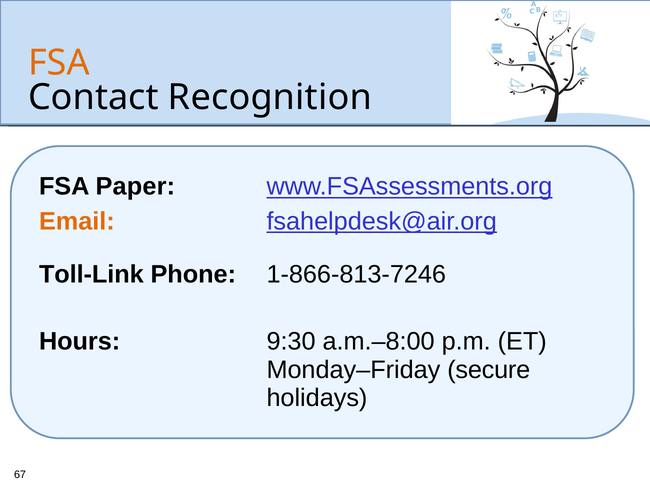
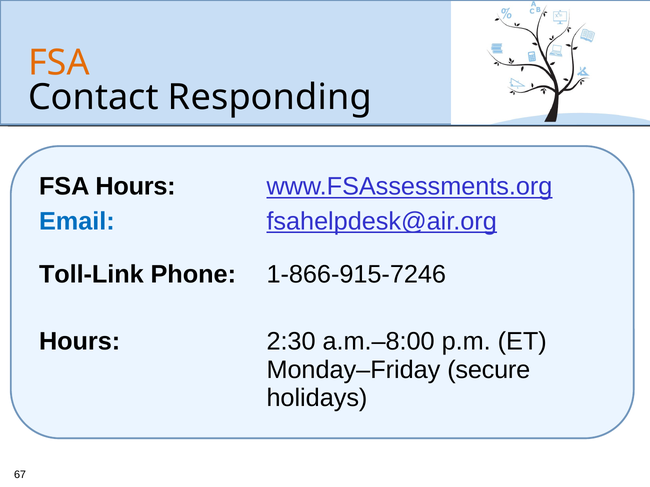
Recognition: Recognition -> Responding
FSA Paper: Paper -> Hours
Email colour: orange -> blue
1-866-813-7246: 1-866-813-7246 -> 1-866-915-7246
9:30: 9:30 -> 2:30
